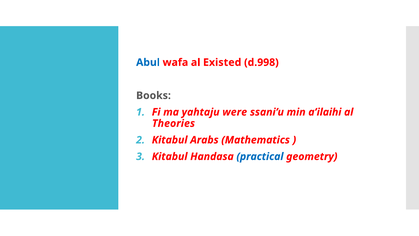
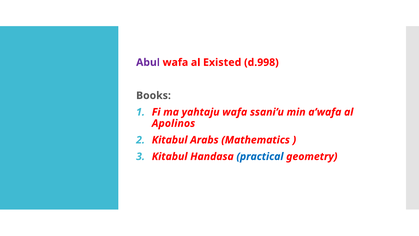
Abul colour: blue -> purple
yahtaju were: were -> wafa
a’ilaihi: a’ilaihi -> a’wafa
Theories: Theories -> Apolinos
